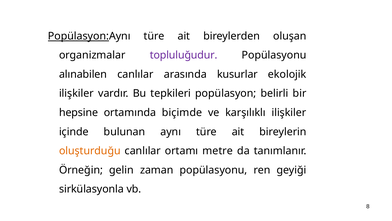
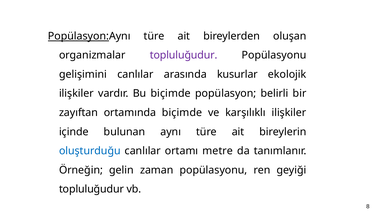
alınabilen: alınabilen -> gelişimini
Bu tepkileri: tepkileri -> biçimde
hepsine: hepsine -> zayıftan
oluşturduğu colour: orange -> blue
sirkülasyonla at (91, 189): sirkülasyonla -> topluluğudur
